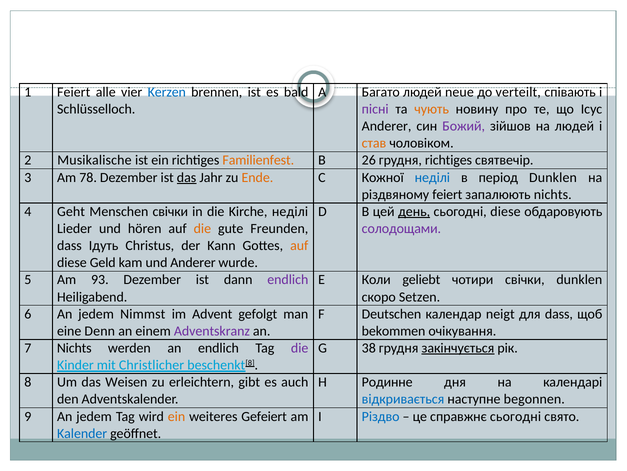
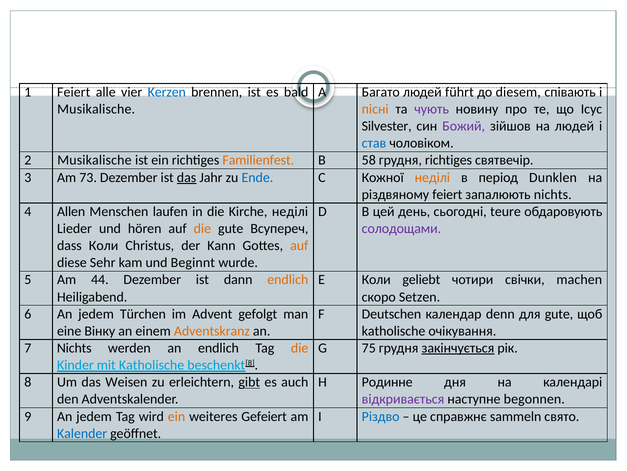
neue: neue -> führt
verteilt: verteilt -> diesem
Schlüsselloch at (96, 109): Schlüsselloch -> Musikalische
пісні colour: purple -> orange
чують colour: orange -> purple
Anderer at (387, 126): Anderer -> Silvester
став colour: orange -> blue
26: 26 -> 58
78: 78 -> 73
Ende colour: orange -> blue
неділі at (432, 177) colour: blue -> orange
Geht: Geht -> Allen
Menschen свічки: свічки -> laufen
день underline: present -> none
сьогодні diese: diese -> teure
Freunden: Freunden -> Всупереч
dass Ідуть: Ідуть -> Коли
Geld: Geld -> Sehr
und Anderer: Anderer -> Beginnt
93: 93 -> 44
endlich at (288, 279) colour: purple -> orange
свічки dunklen: dunklen -> machen
Nimmst: Nimmst -> Türchen
neigt: neigt -> denn
для dass: dass -> gute
Denn: Denn -> Вінку
Adventskranz colour: purple -> orange
bekommen at (394, 331): bekommen -> katholische
die at (300, 348) colour: purple -> orange
38: 38 -> 75
mit Christlicher: Christlicher -> Katholische
gibt underline: none -> present
відкривається colour: blue -> purple
справжнє сьогодні: сьогодні -> sammeln
